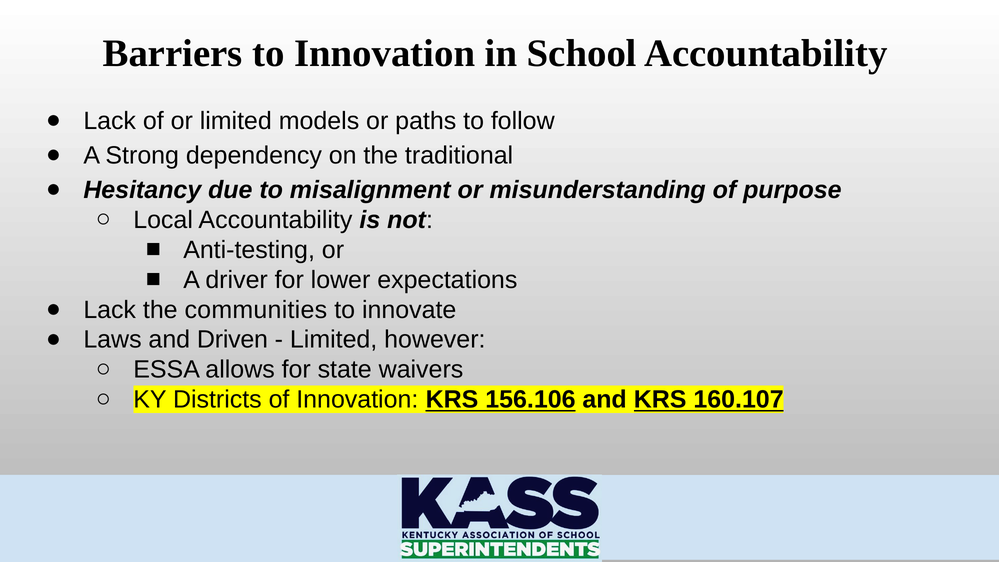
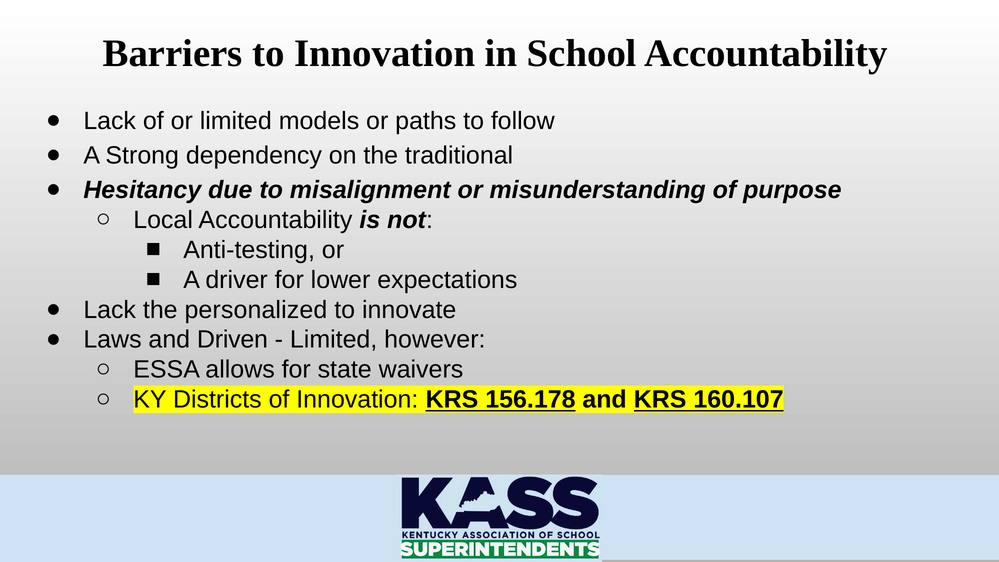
communities: communities -> personalized
156.106: 156.106 -> 156.178
